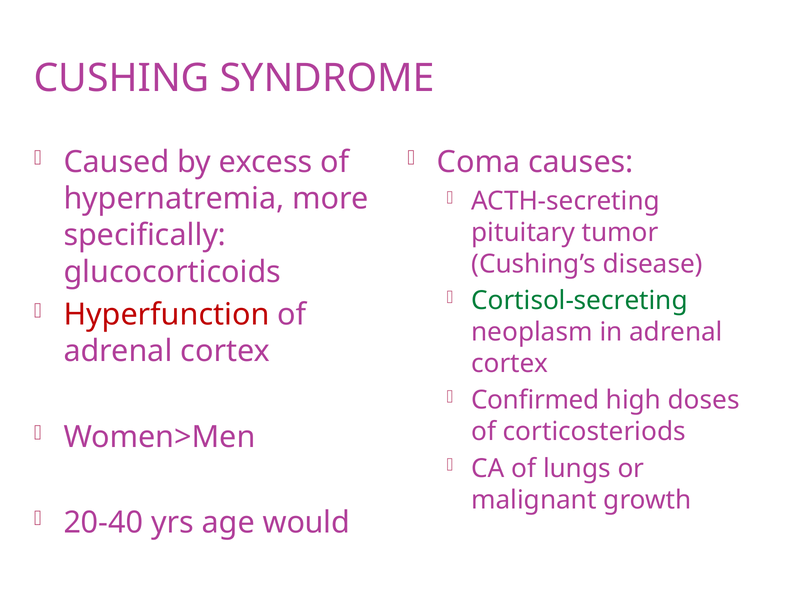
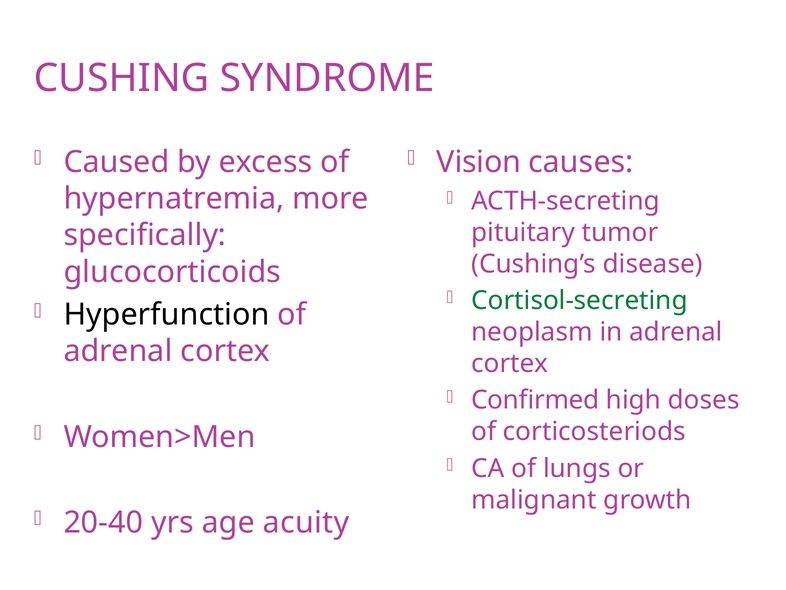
Coma: Coma -> Vision
Hyperfunction colour: red -> black
would: would -> acuity
